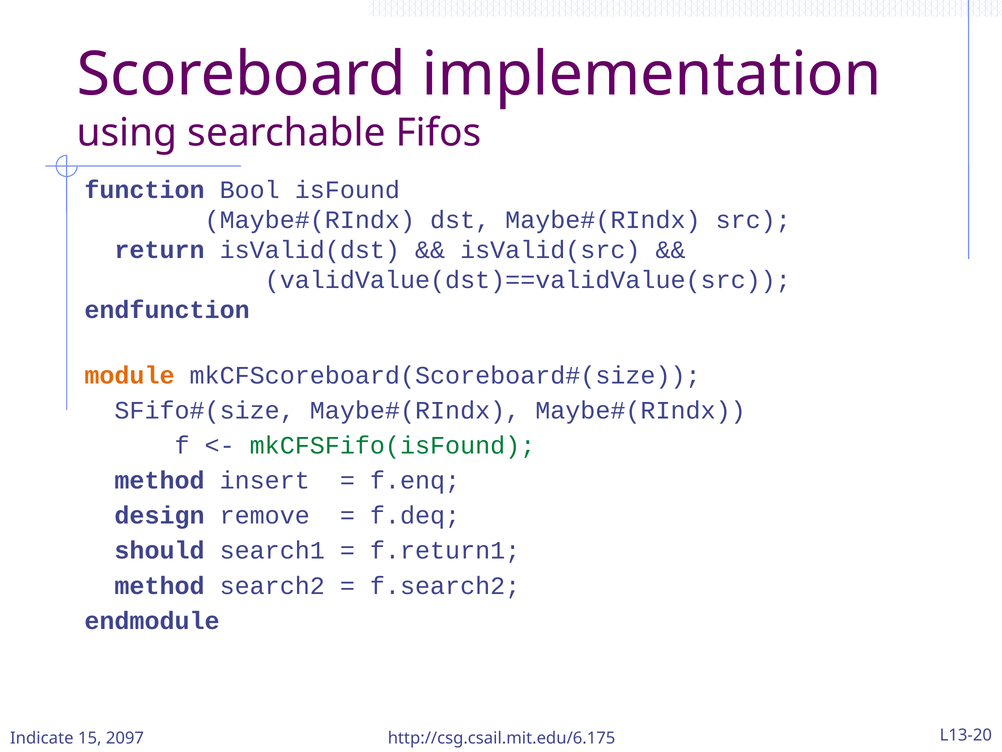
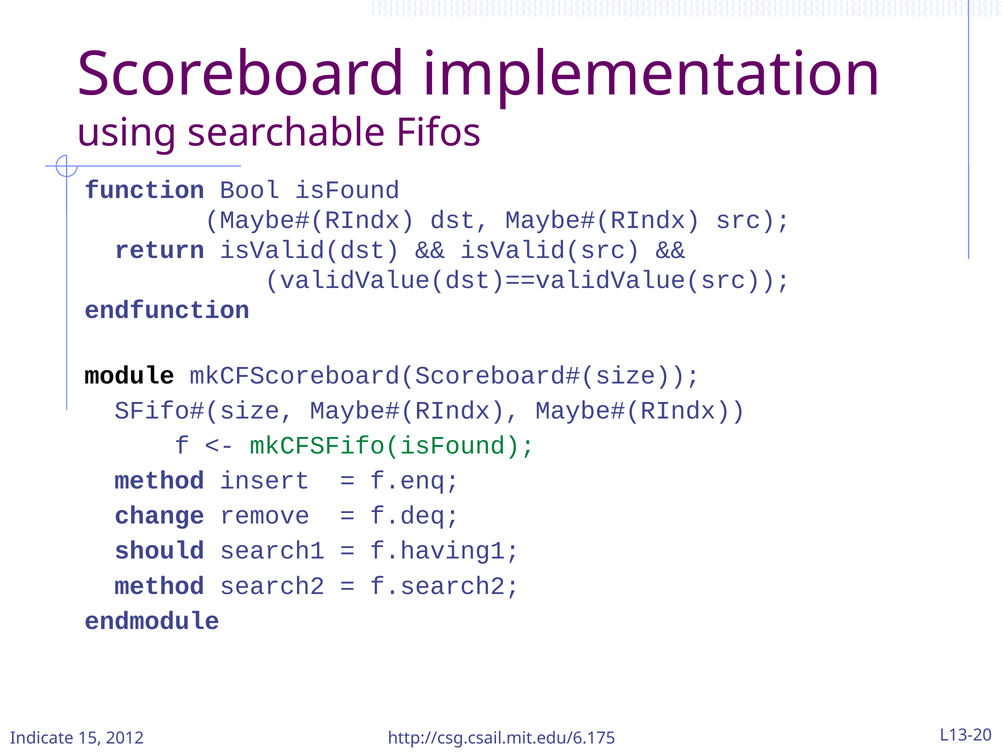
module colour: orange -> black
design: design -> change
f.return1: f.return1 -> f.having1
2097: 2097 -> 2012
